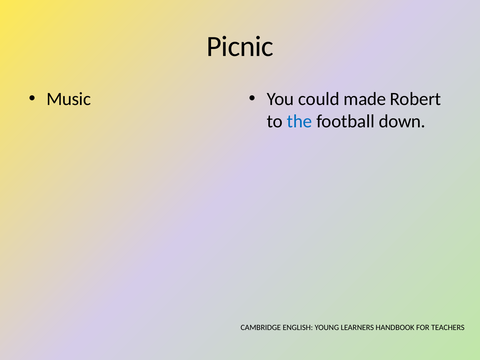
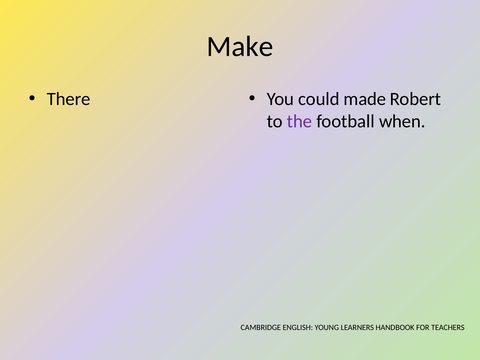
Picnic: Picnic -> Make
Music: Music -> There
the colour: blue -> purple
down: down -> when
